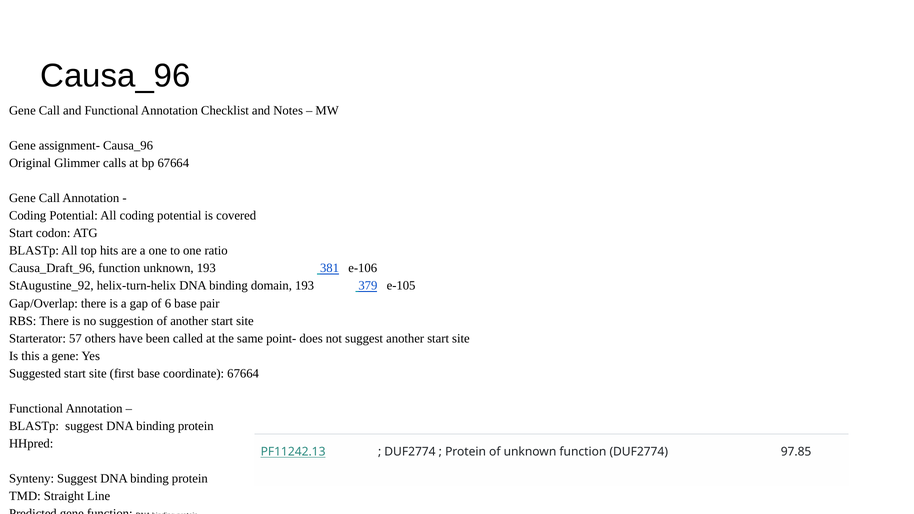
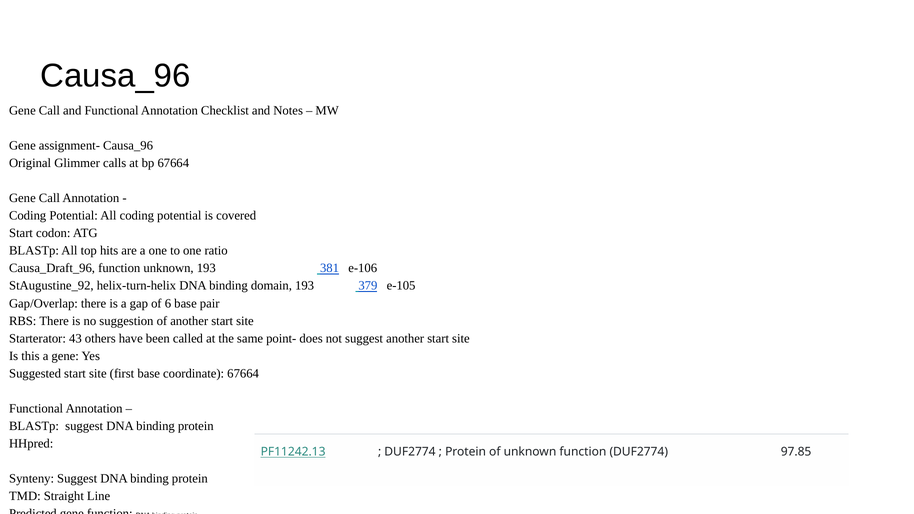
57: 57 -> 43
